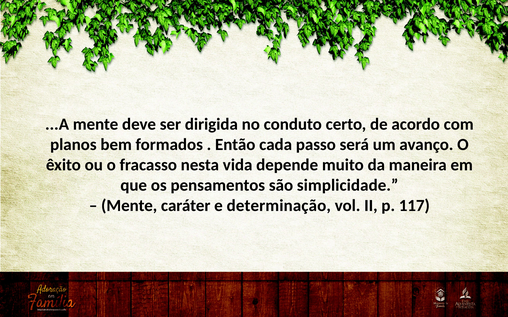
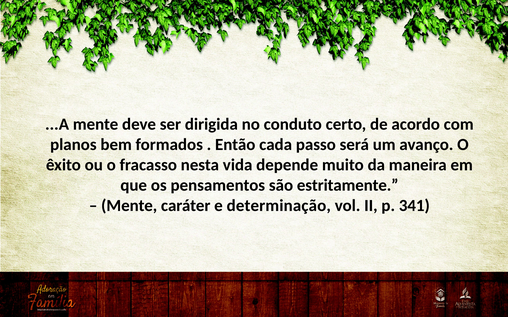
simplicidade: simplicidade -> estritamente
117: 117 -> 341
